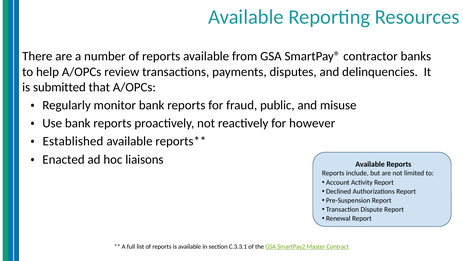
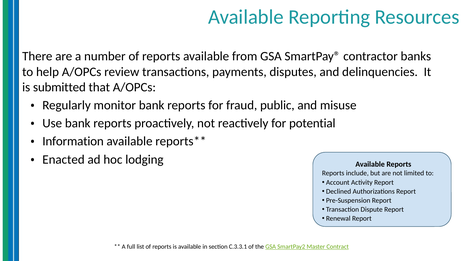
however: however -> potential
Established: Established -> Information
liaisons: liaisons -> lodging
